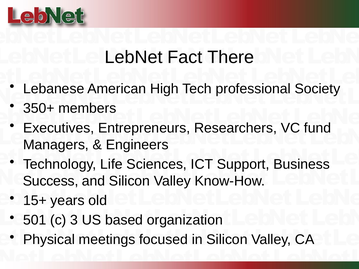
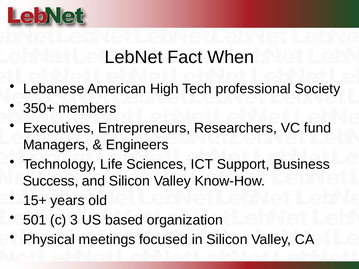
There: There -> When
